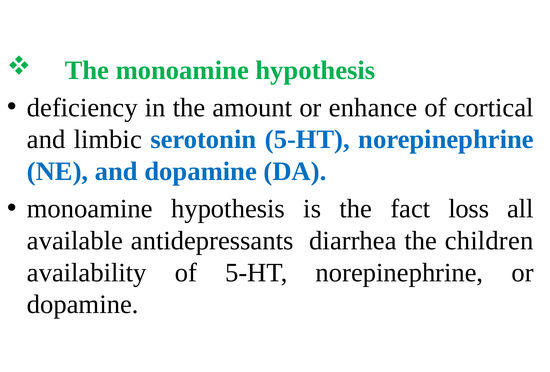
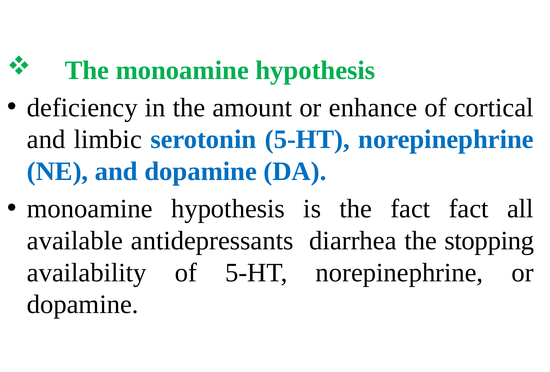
fact loss: loss -> fact
children: children -> stopping
